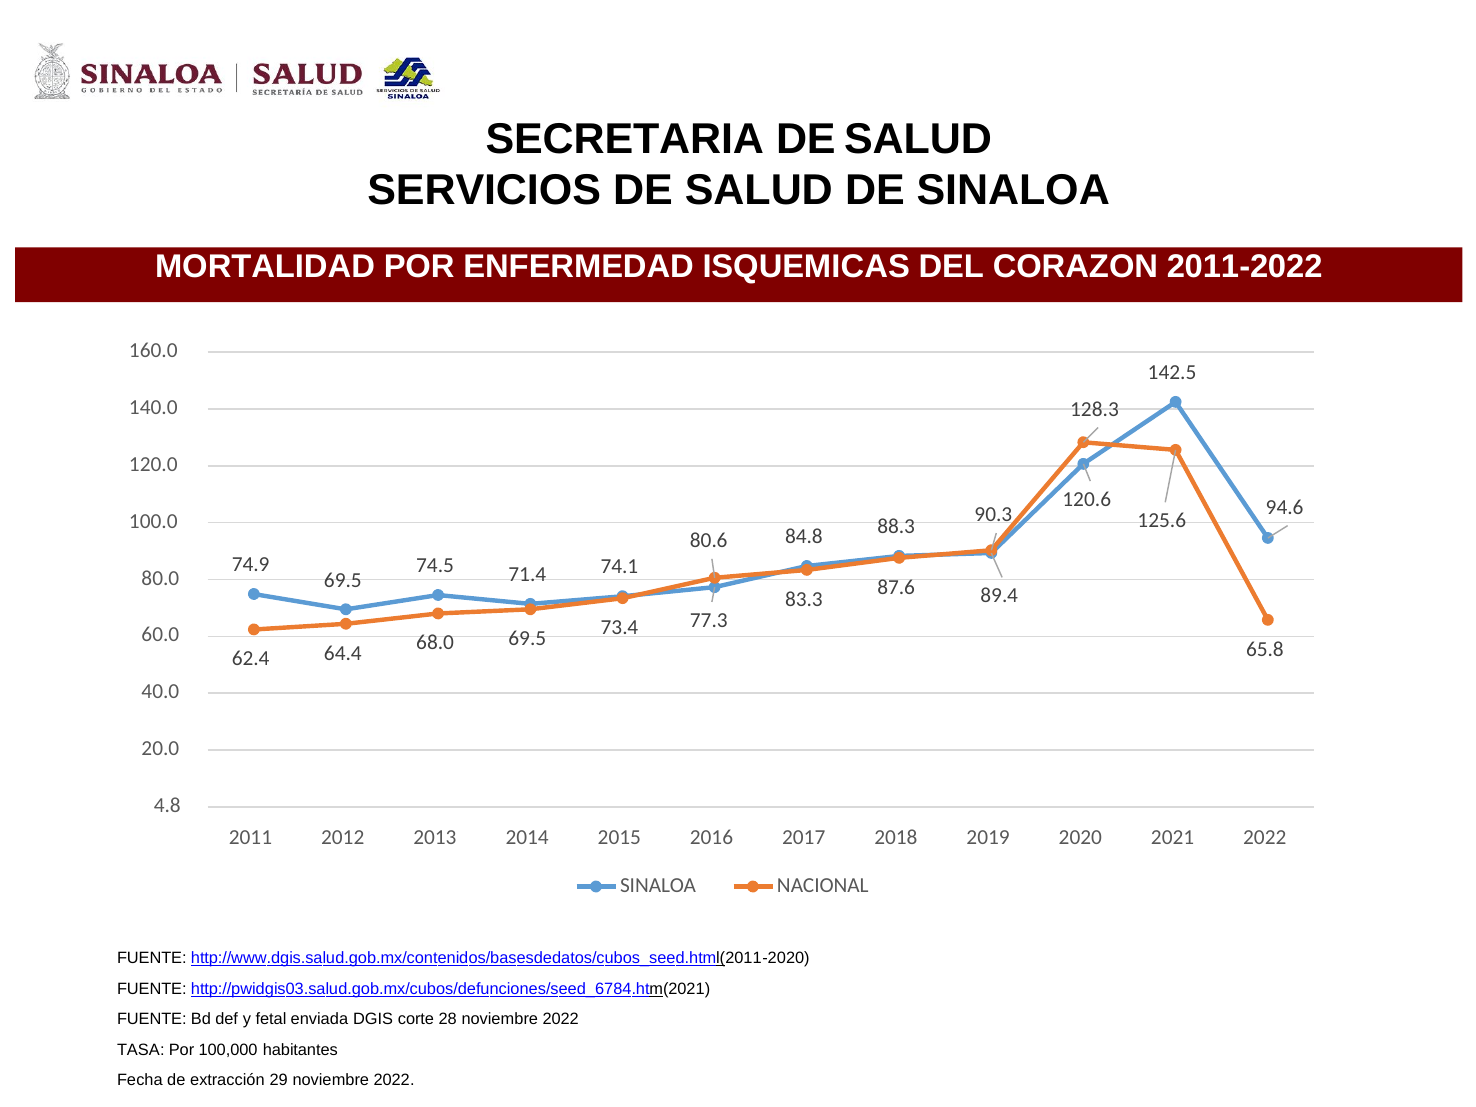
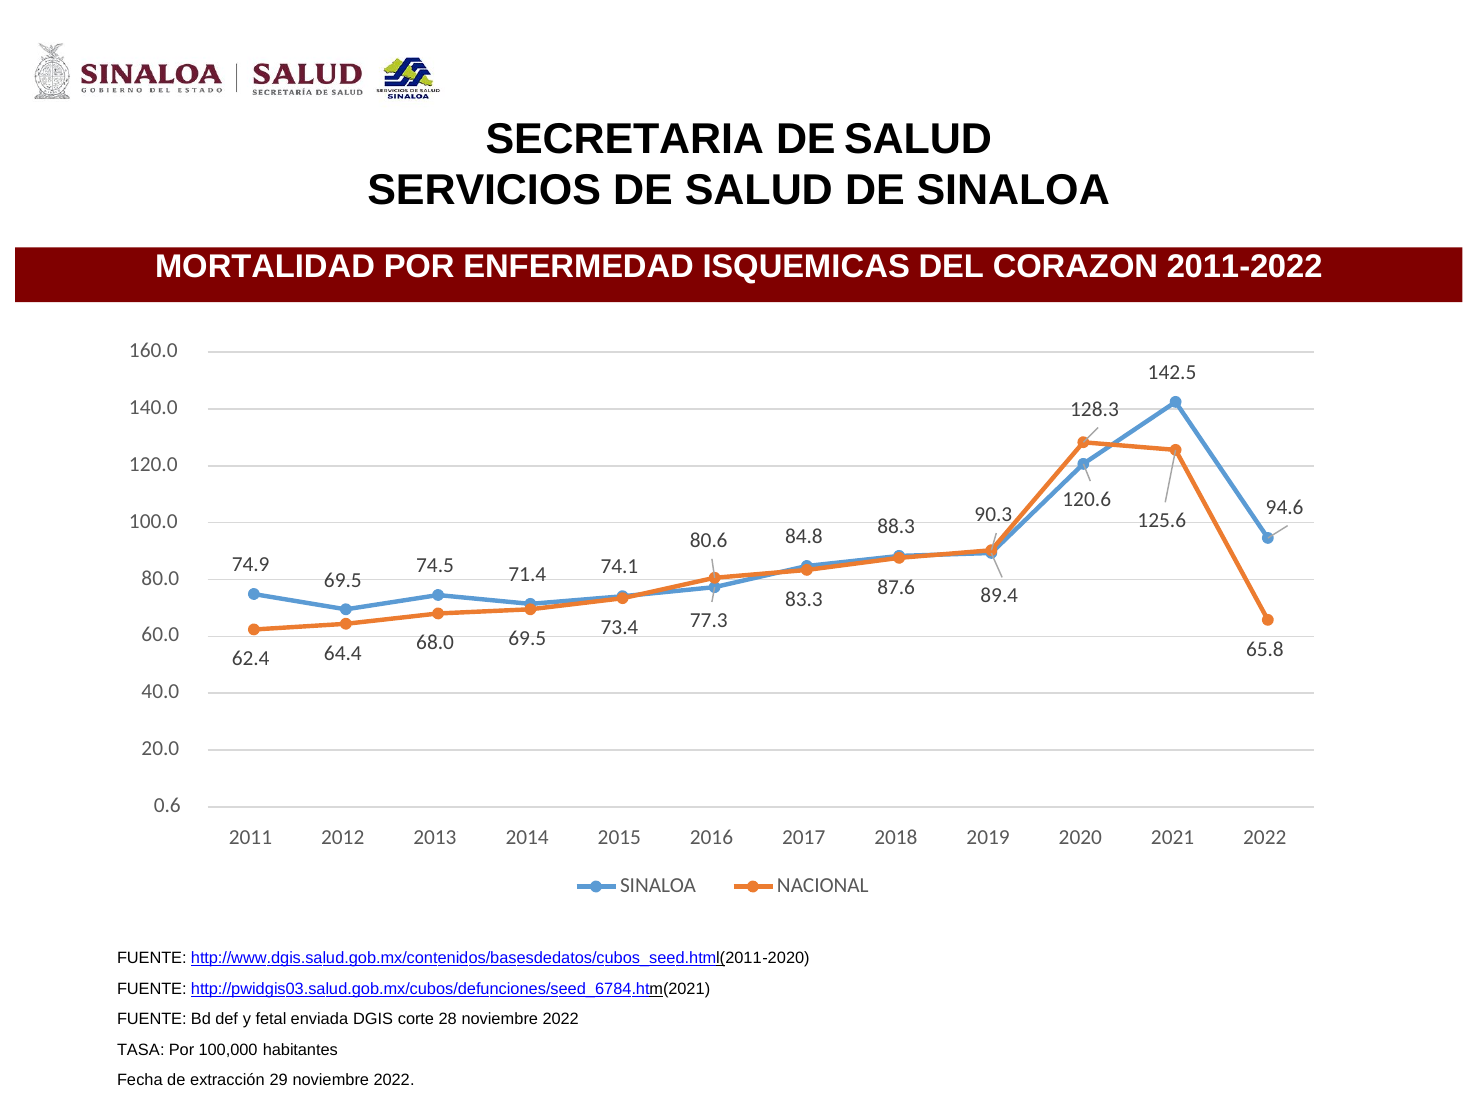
4.8: 4.8 -> 0.6
